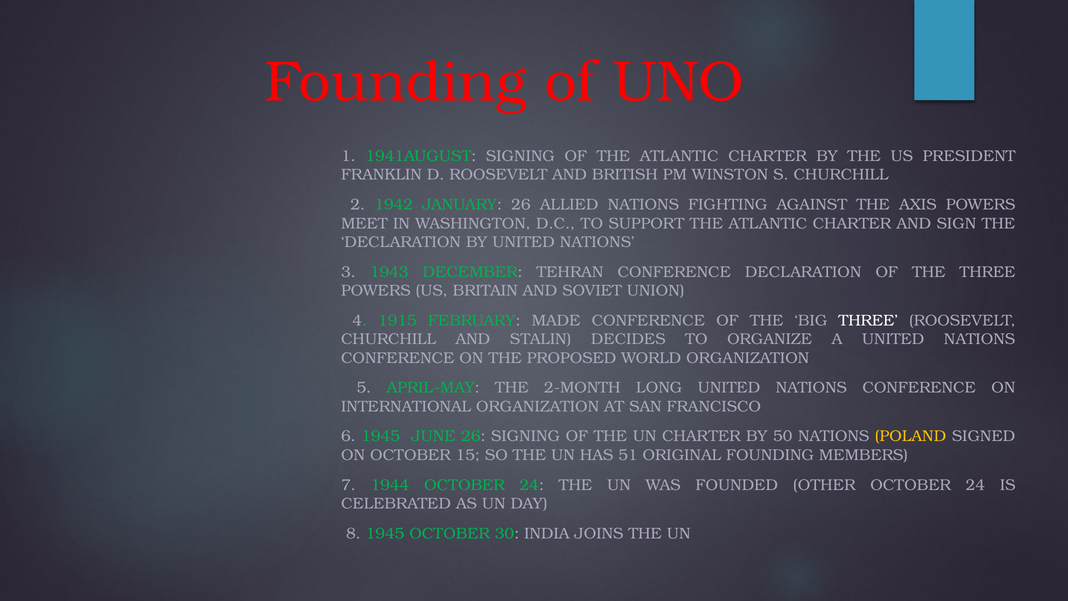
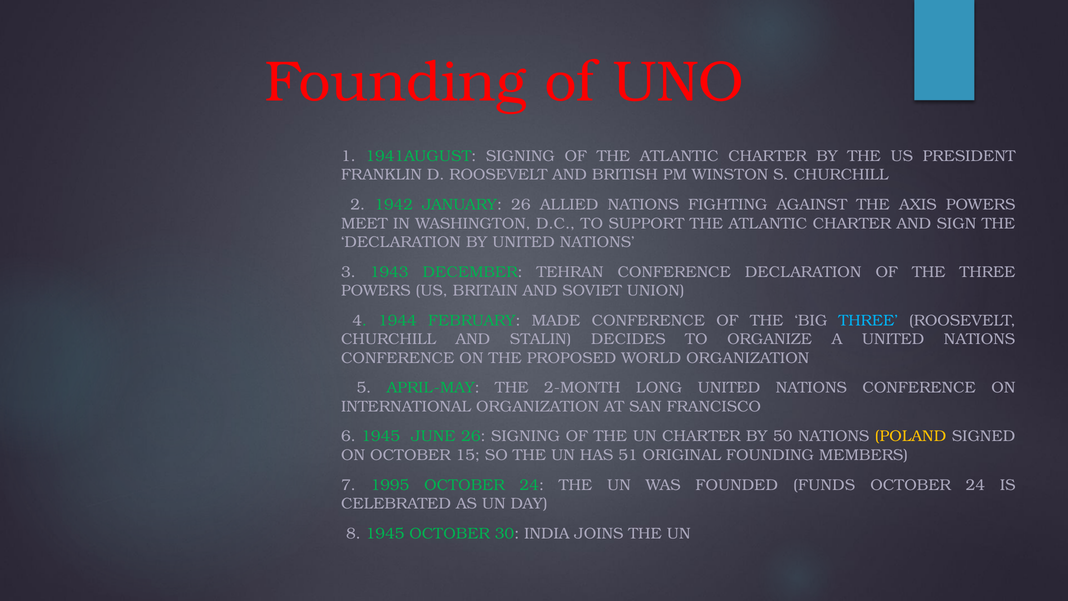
1915: 1915 -> 1944
THREE at (868, 320) colour: white -> light blue
1944: 1944 -> 1995
OTHER: OTHER -> FUNDS
